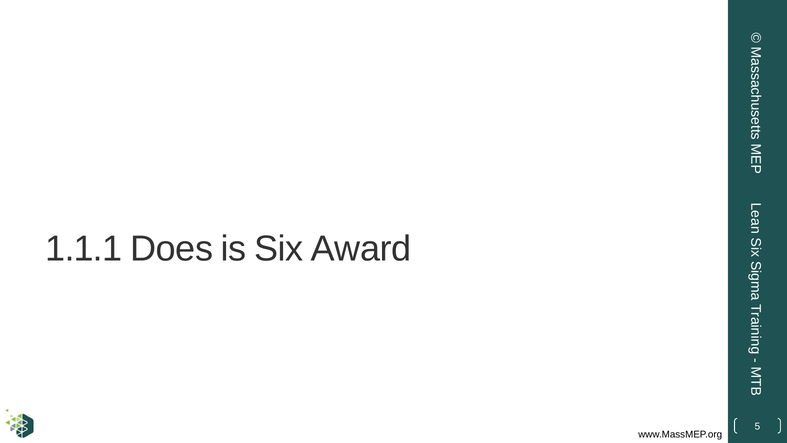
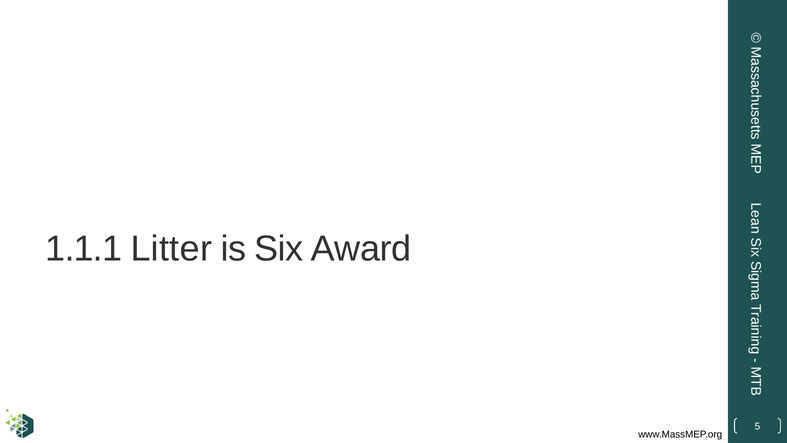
Does: Does -> Litter
